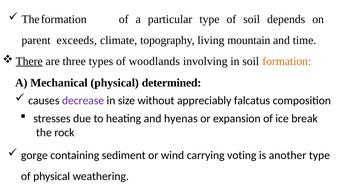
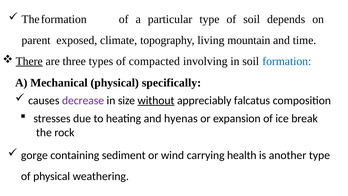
exceeds: exceeds -> exposed
woodlands: woodlands -> compacted
formation colour: orange -> blue
determined: determined -> specifically
without underline: none -> present
voting: voting -> health
